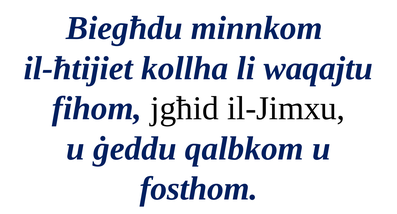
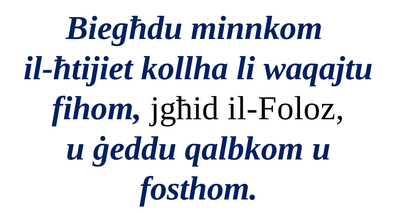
il-Jimxu: il-Jimxu -> il-Foloz
